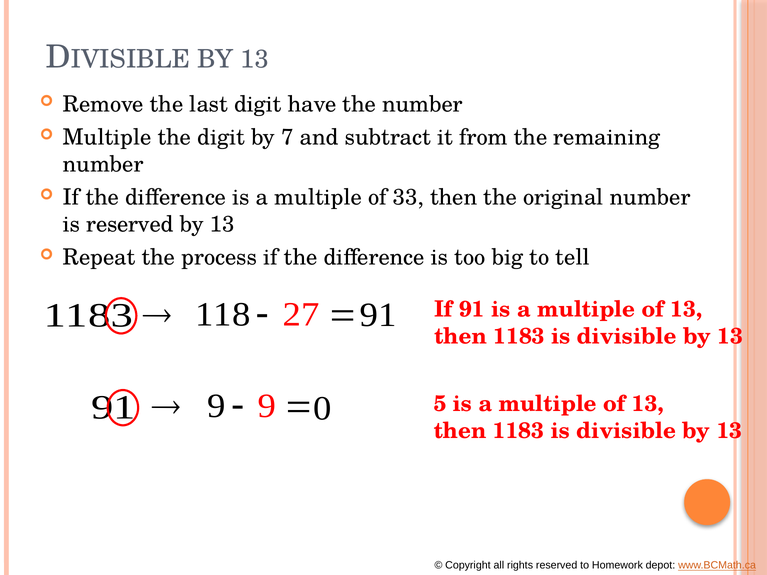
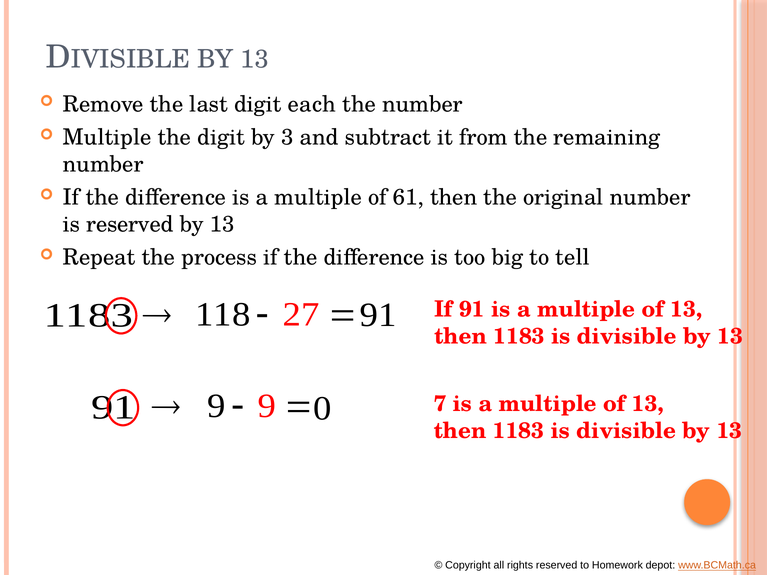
have: have -> each
7: 7 -> 3
33: 33 -> 61
5: 5 -> 7
